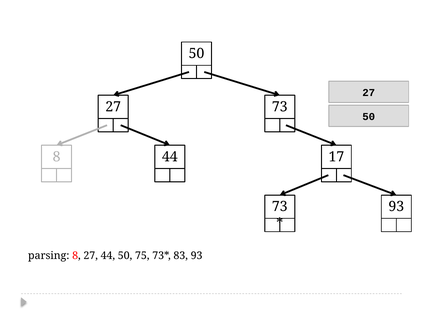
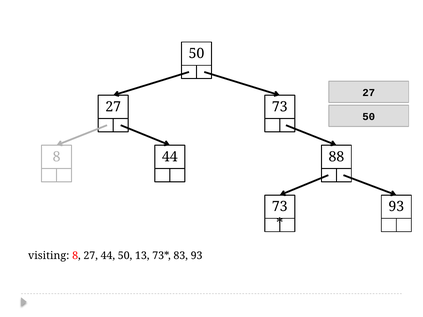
17: 17 -> 88
parsing: parsing -> visiting
75: 75 -> 13
